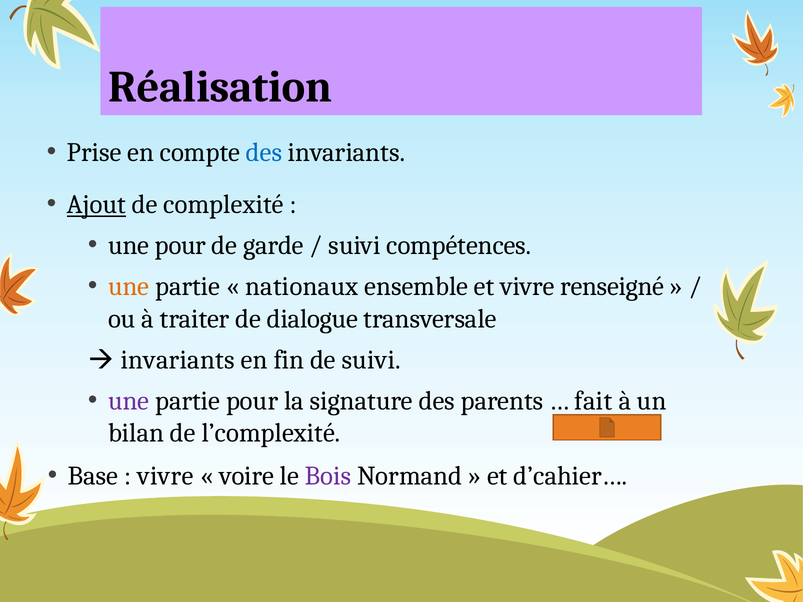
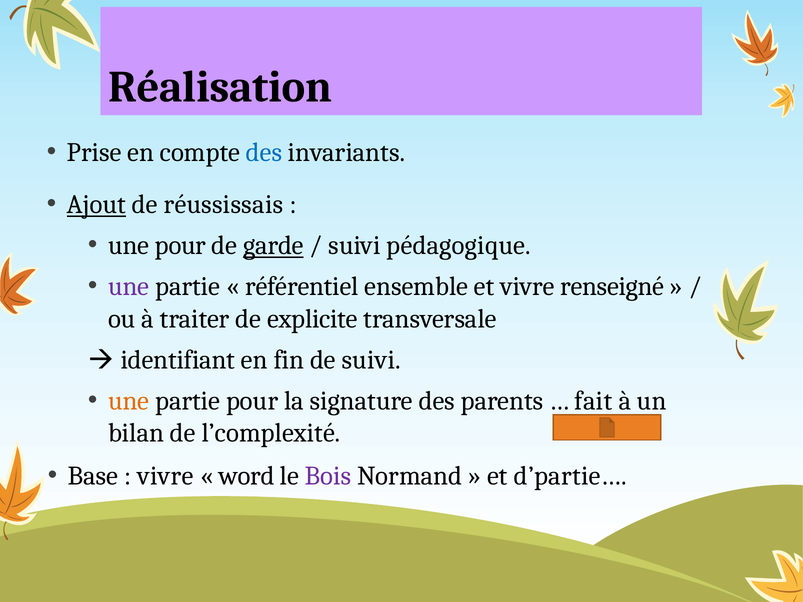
complexité: complexité -> réussissais
garde underline: none -> present
compétences: compétences -> pédagogique
une at (129, 287) colour: orange -> purple
nationaux: nationaux -> référentiel
dialogue: dialogue -> explicite
invariants at (178, 360): invariants -> identifiant
une at (129, 401) colour: purple -> orange
voire: voire -> word
d’cahier…: d’cahier… -> d’partie…
